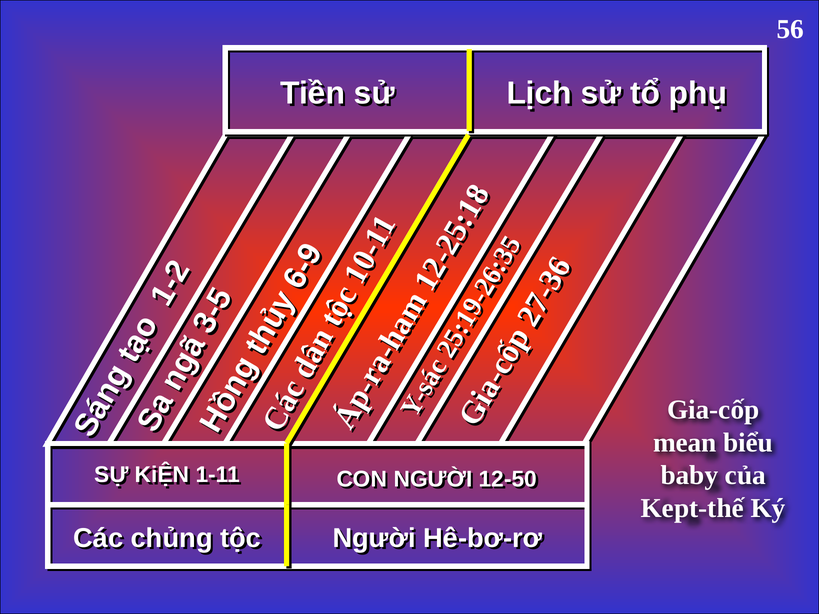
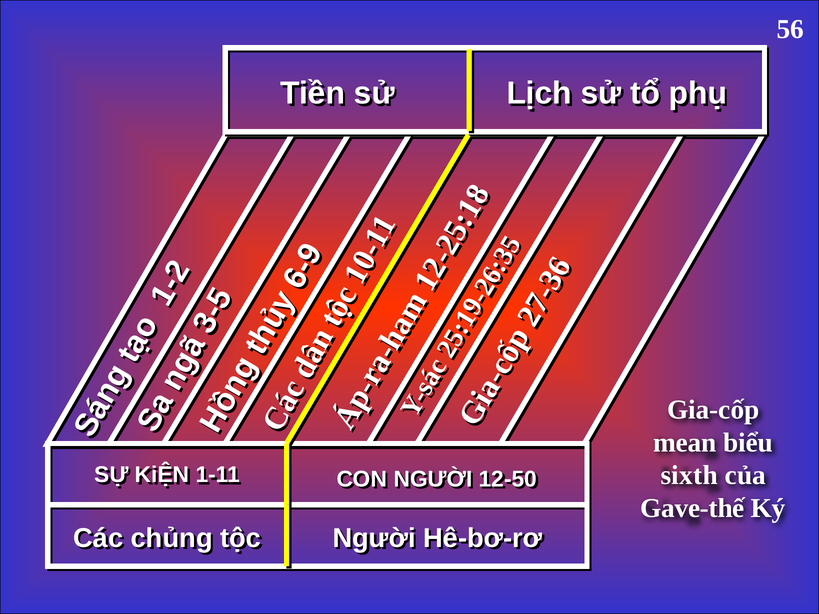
baby: baby -> sixth
Kept-thế: Kept-thế -> Gave-thế
